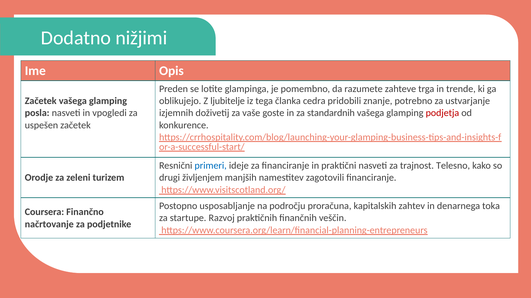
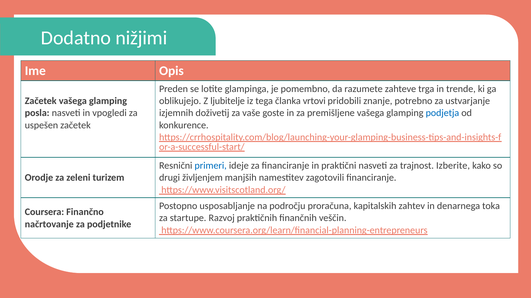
cedra: cedra -> vrtovi
standardnih: standardnih -> premišljene
podjetja colour: red -> blue
Telesno: Telesno -> Izberite
